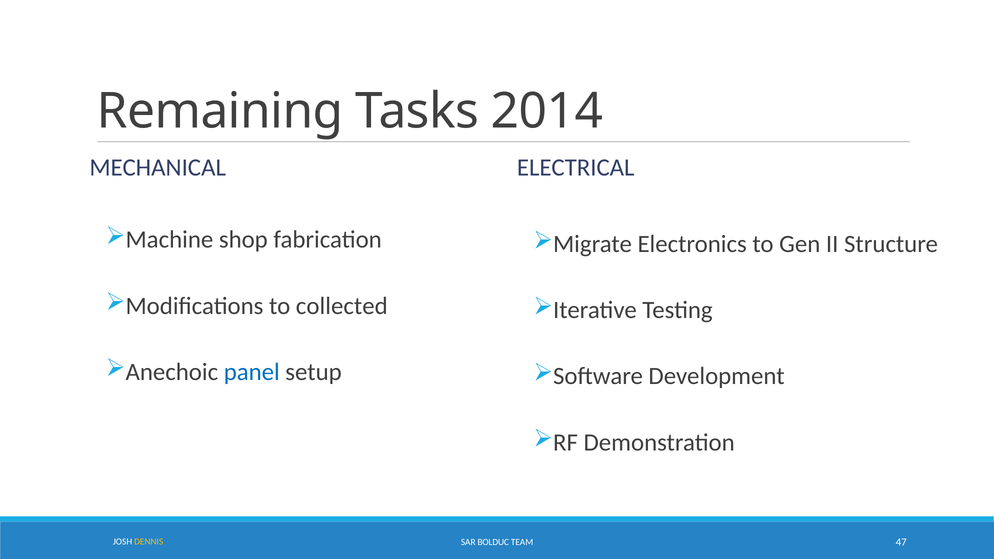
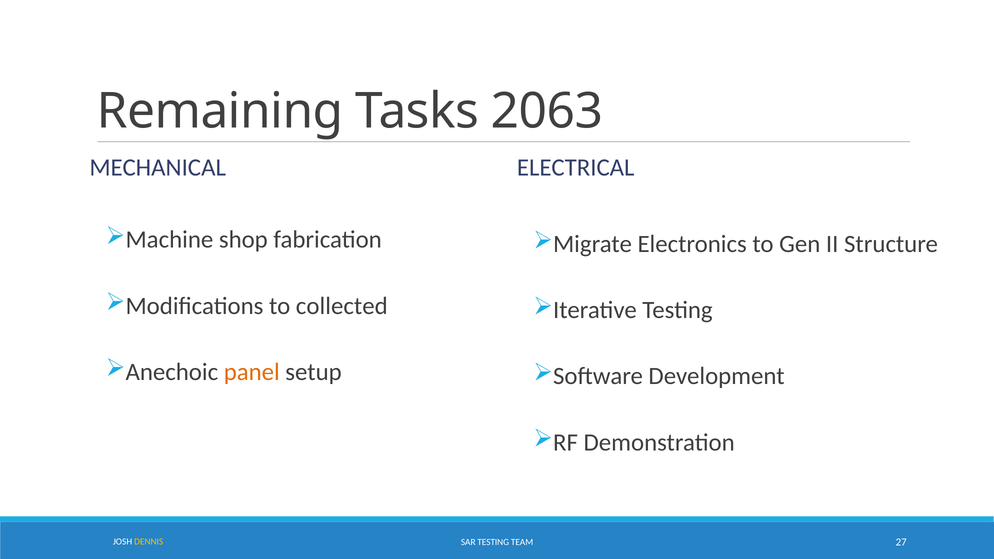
2014: 2014 -> 2063
panel colour: blue -> orange
SAR BOLDUC: BOLDUC -> TESTING
47: 47 -> 27
